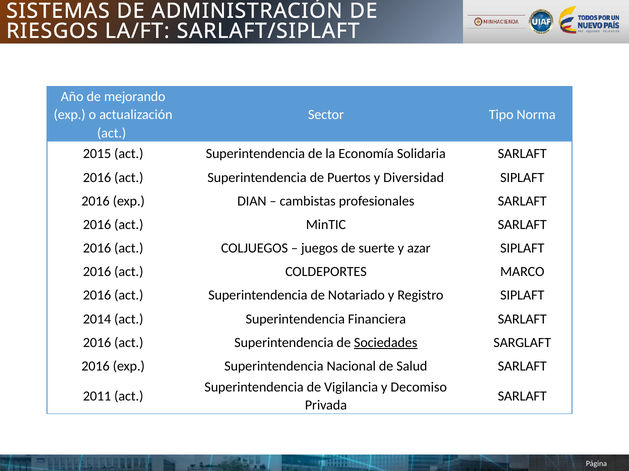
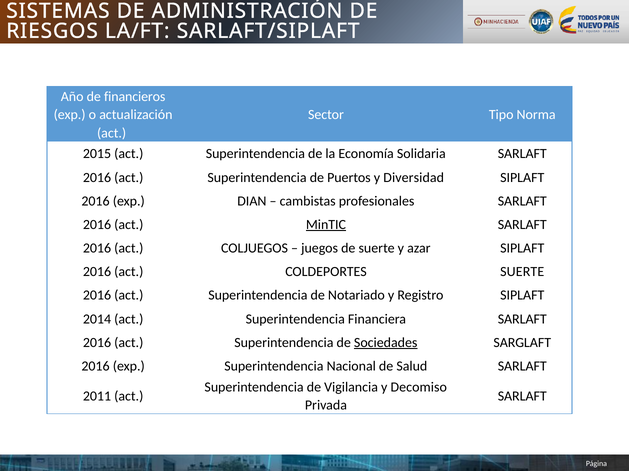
mejorando: mejorando -> financieros
MinTIC underline: none -> present
COLDEPORTES MARCO: MARCO -> SUERTE
